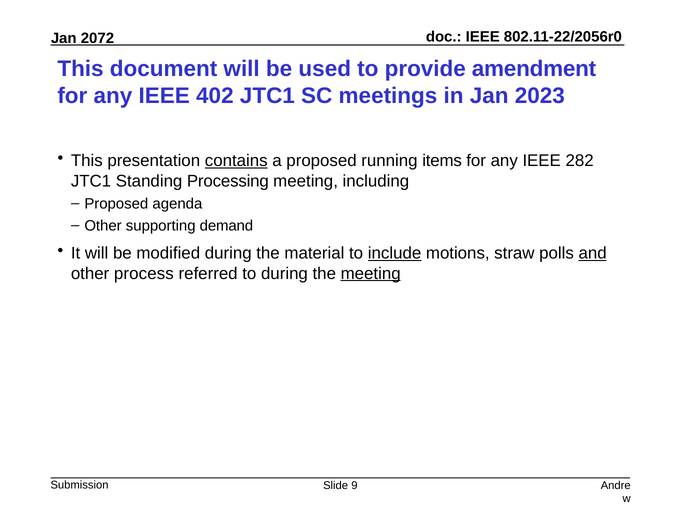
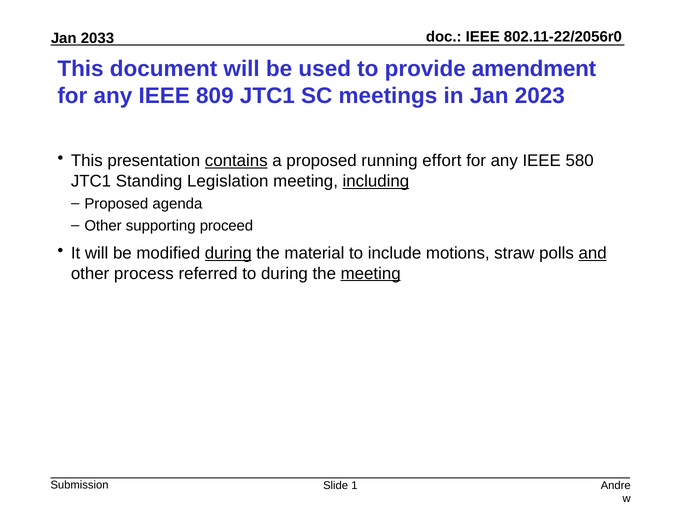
2072: 2072 -> 2033
402: 402 -> 809
items: items -> effort
282: 282 -> 580
Processing: Processing -> Legislation
including underline: none -> present
demand: demand -> proceed
during at (228, 253) underline: none -> present
include underline: present -> none
9: 9 -> 1
